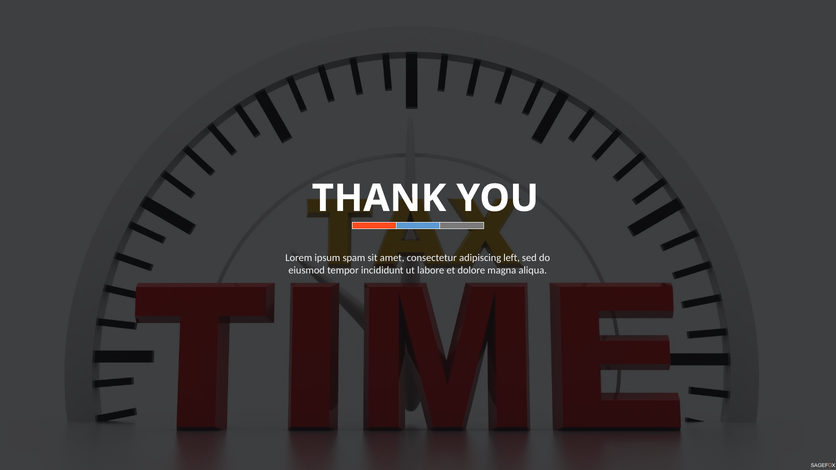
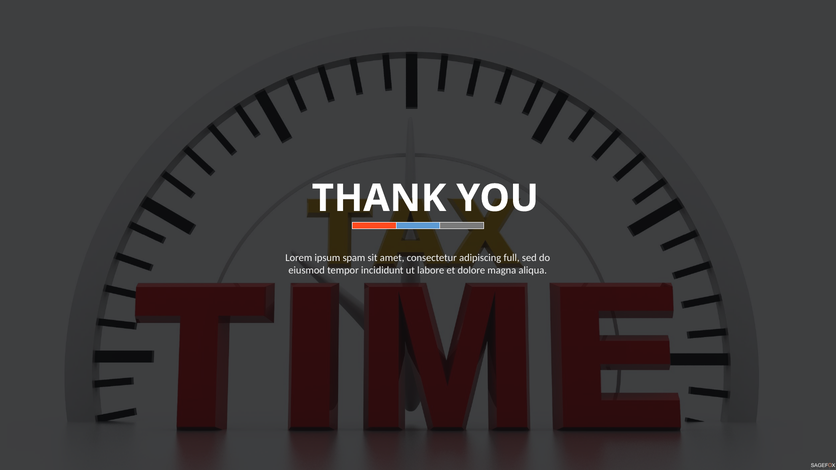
left: left -> full
